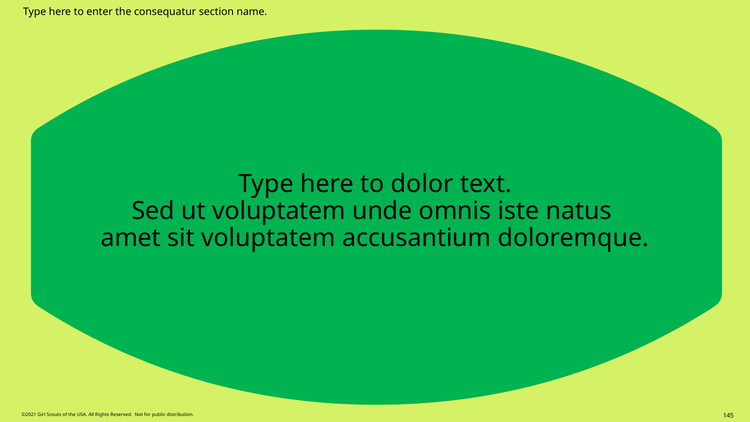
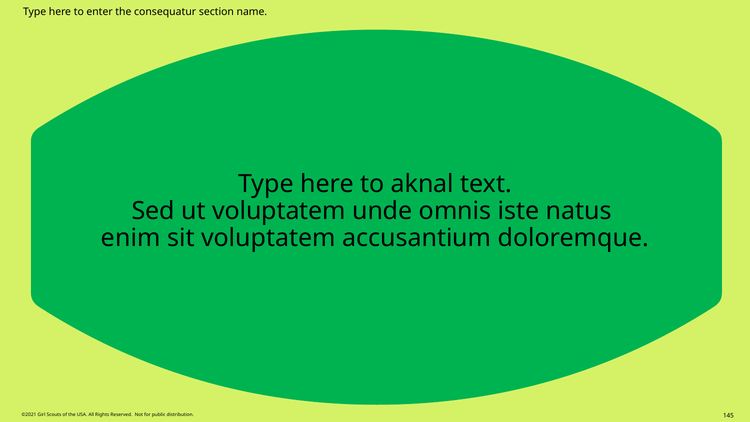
dolor: dolor -> aknal
amet: amet -> enim
